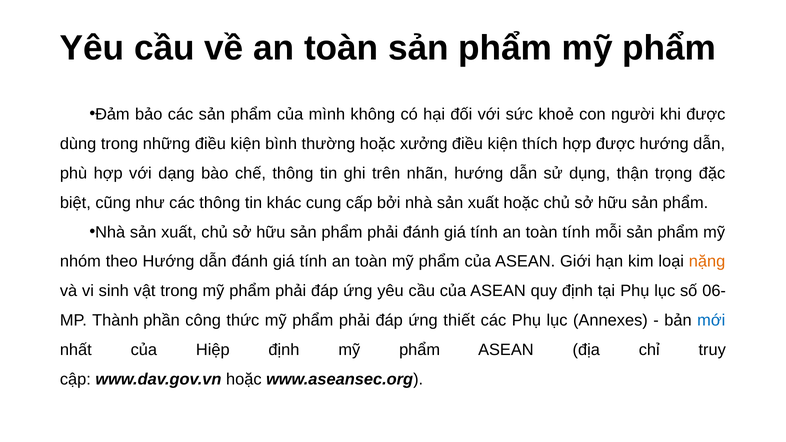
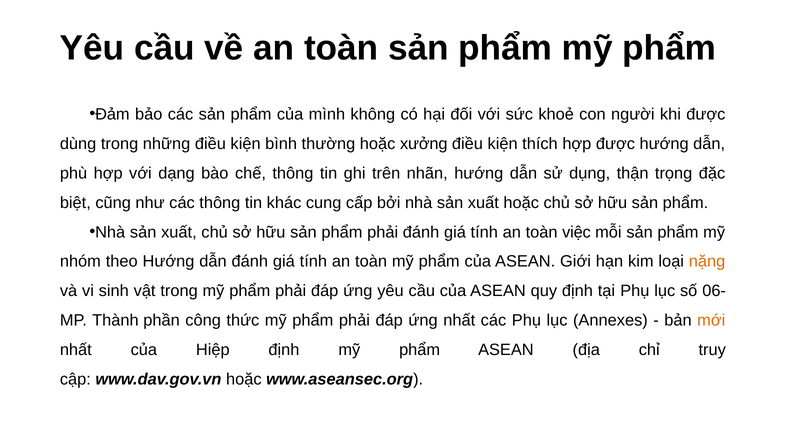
toàn tính: tính -> việc
ứng thiết: thiết -> nhất
mới colour: blue -> orange
